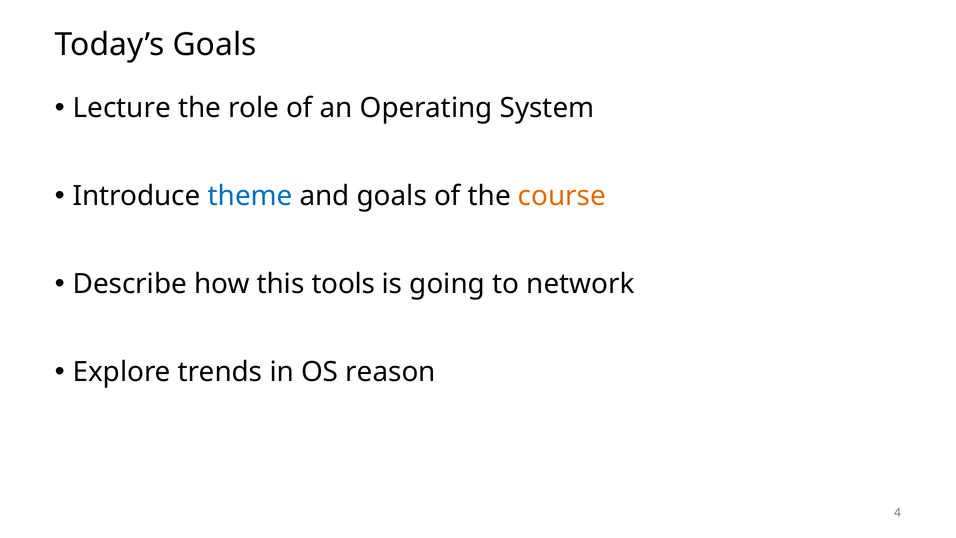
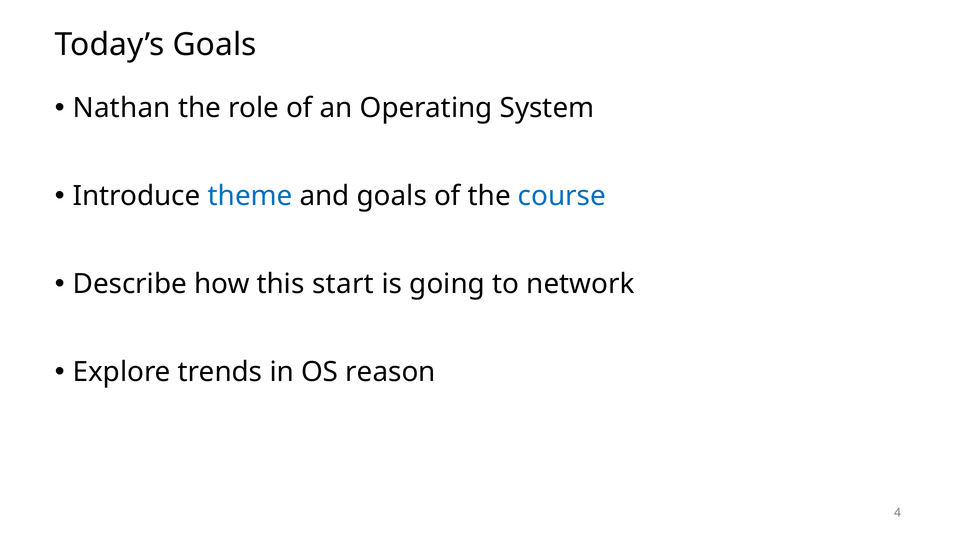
Lecture: Lecture -> Nathan
course colour: orange -> blue
tools: tools -> start
